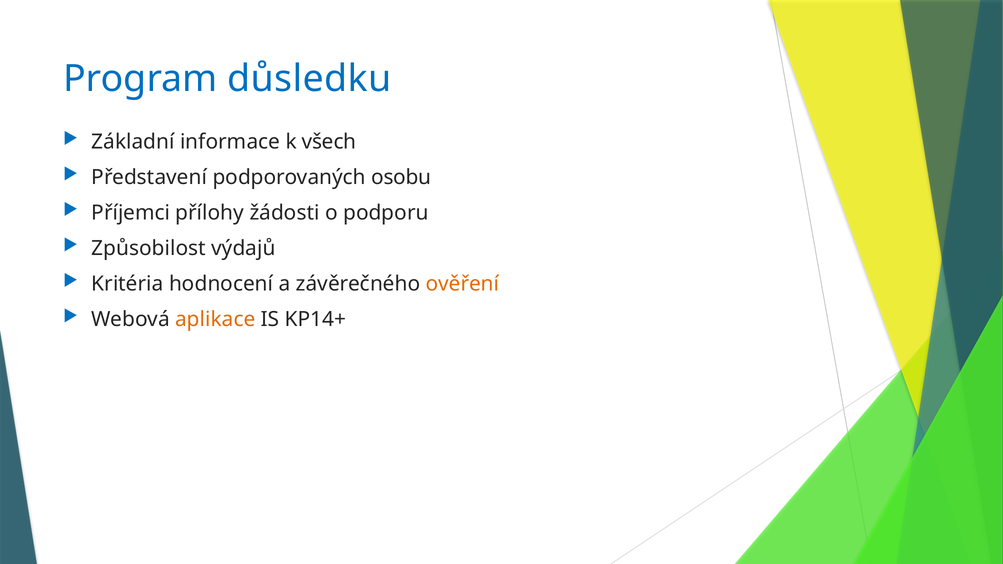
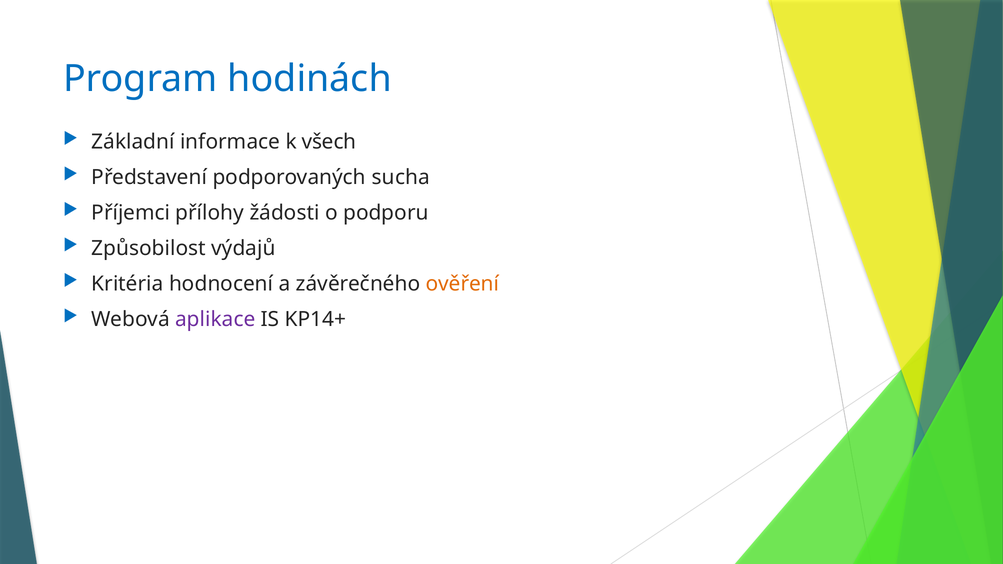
důsledku: důsledku -> hodinách
osobu: osobu -> sucha
aplikace colour: orange -> purple
